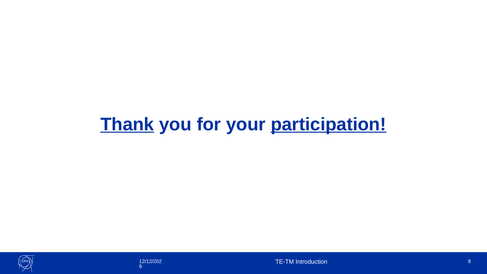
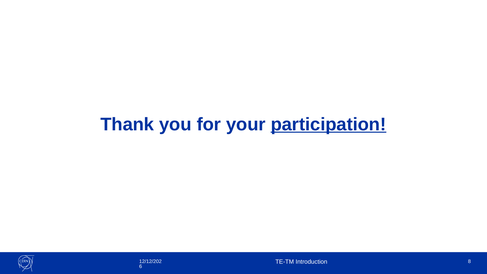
Thank underline: present -> none
